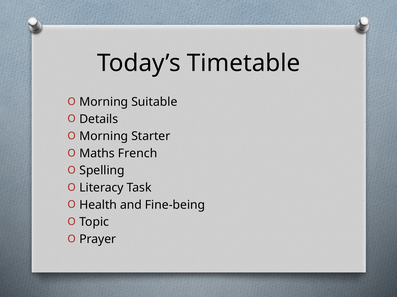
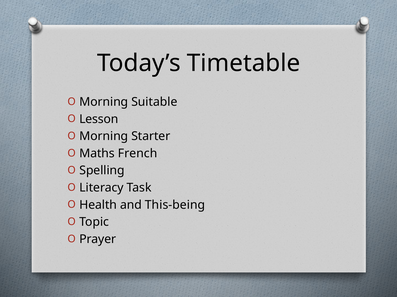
Details: Details -> Lesson
Fine-being: Fine-being -> This-being
